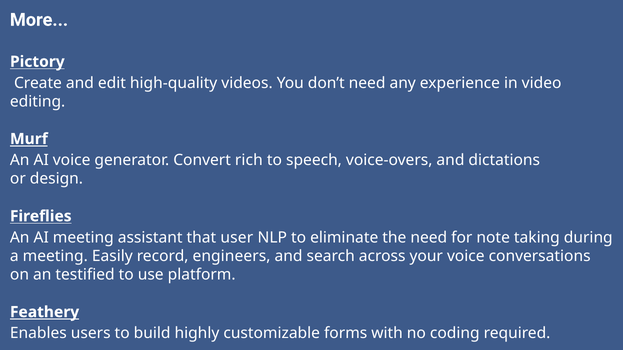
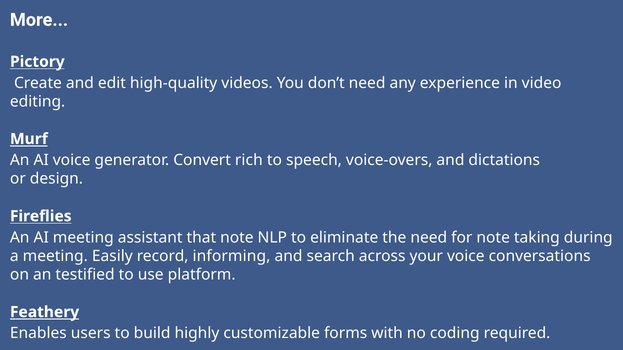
that user: user -> note
engineers: engineers -> informing
